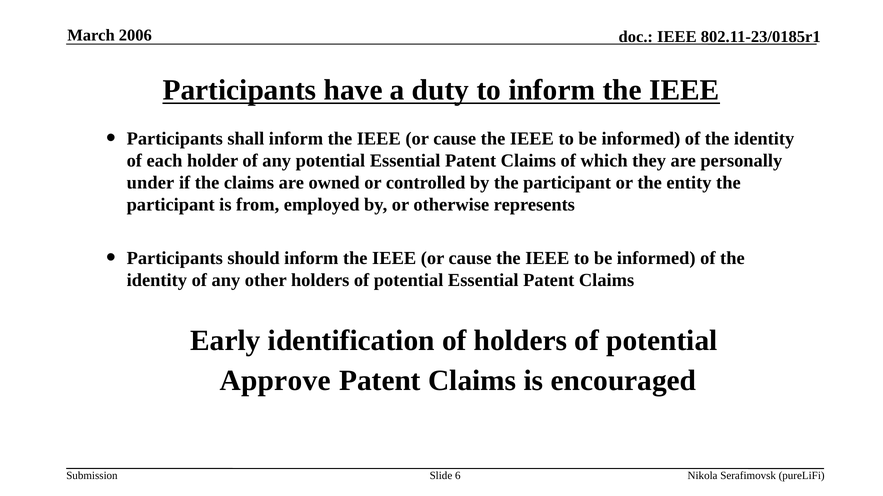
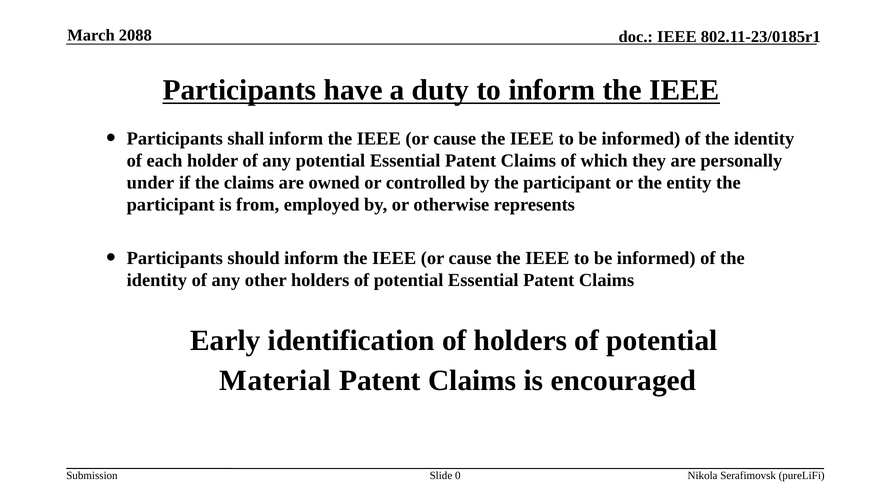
2006: 2006 -> 2088
Approve: Approve -> Material
6: 6 -> 0
